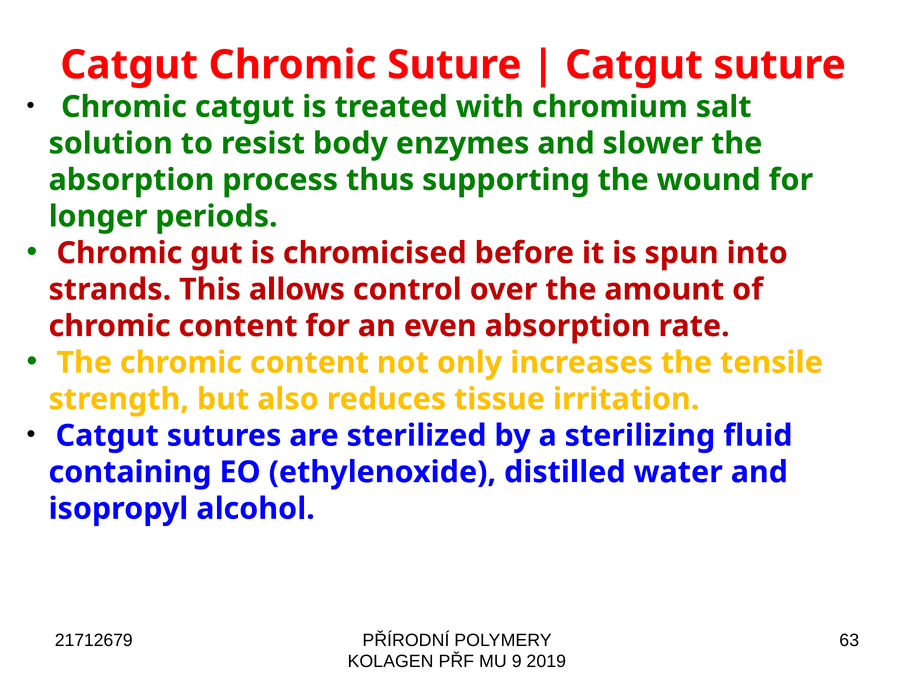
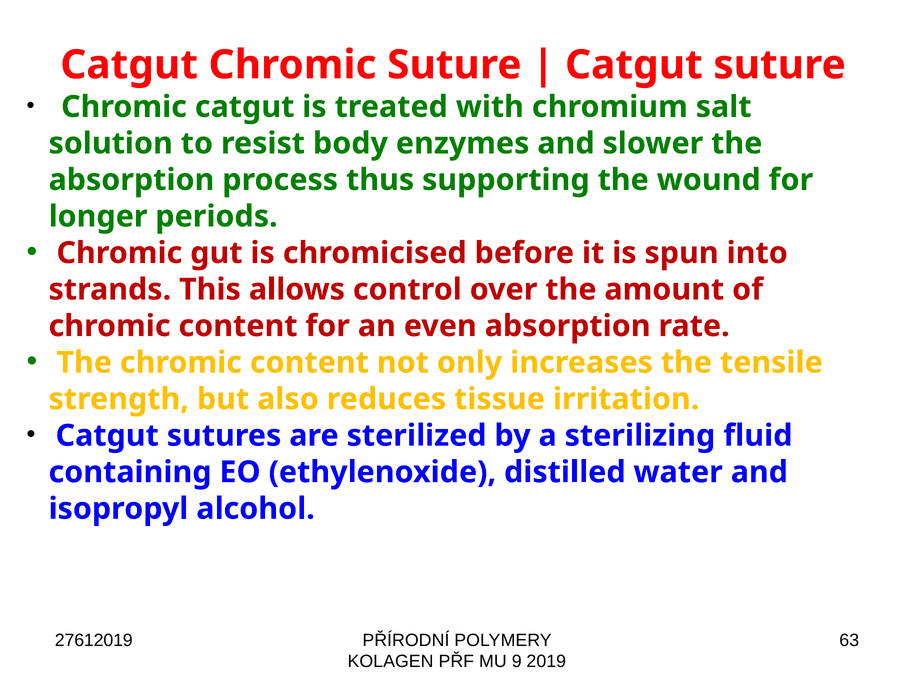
21712679: 21712679 -> 27612019
